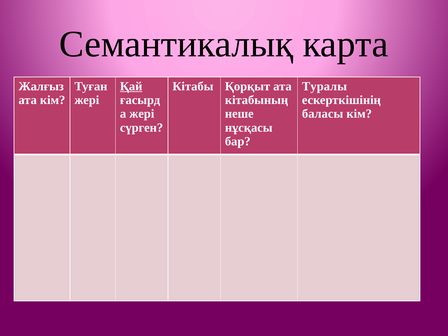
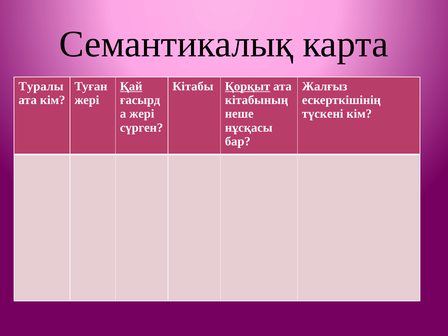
Жалғыз: Жалғыз -> Туралы
Қорқыт underline: none -> present
Туралы: Туралы -> Жалғыз
баласы: баласы -> түскені
